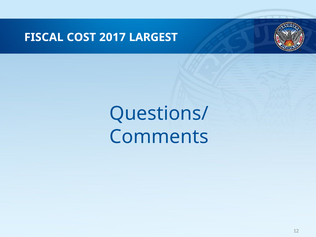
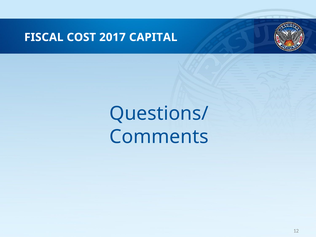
LARGEST: LARGEST -> CAPITAL
